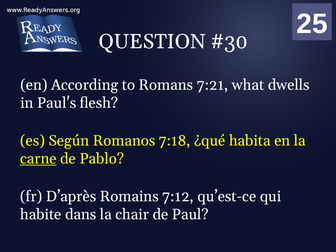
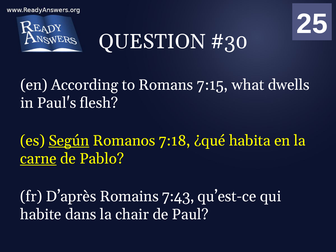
7:21: 7:21 -> 7:15
Según underline: none -> present
7:12: 7:12 -> 7:43
